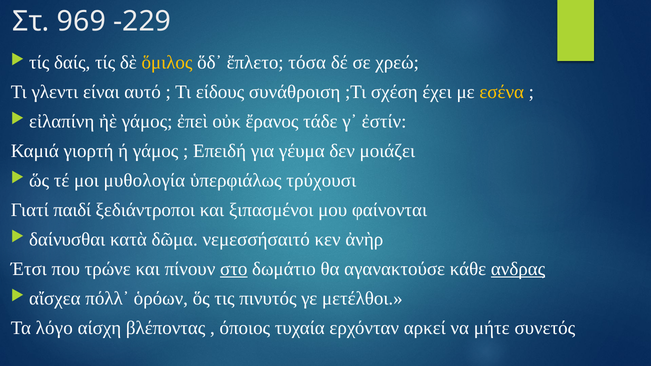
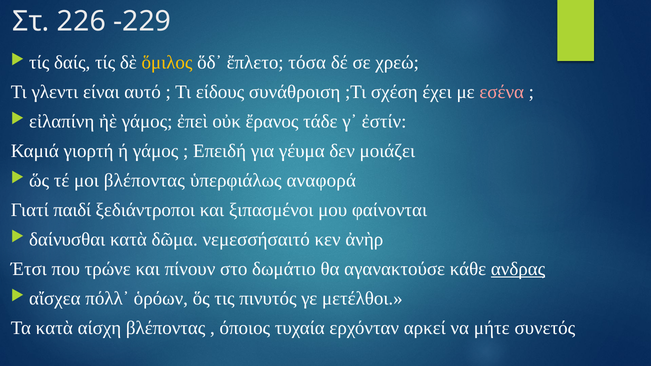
969: 969 -> 226
εσένα colour: yellow -> pink
μοι μυθολογία: μυθολογία -> βλέποντας
τρύχουσι: τρύχουσι -> αναφορά
στο underline: present -> none
Τα λόγο: λόγο -> κατὰ
